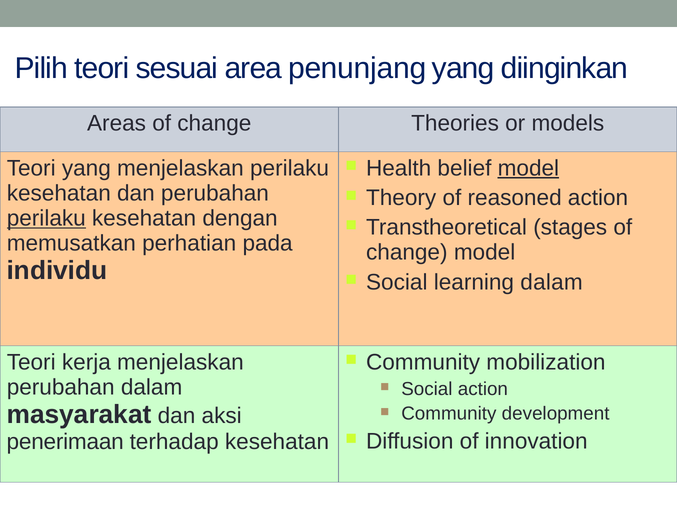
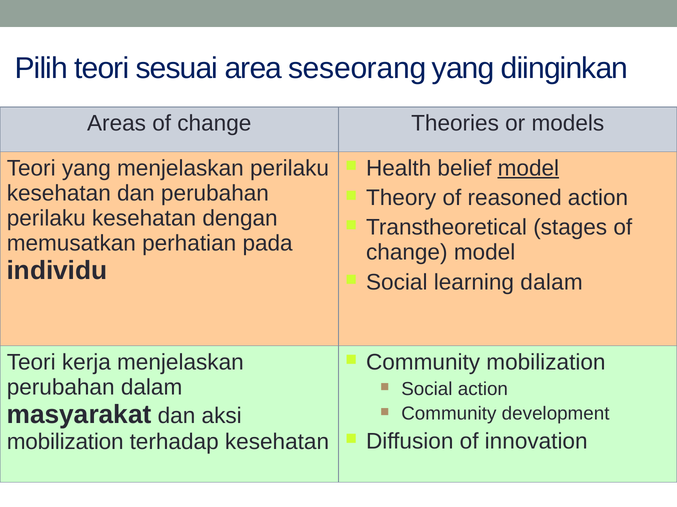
penunjang: penunjang -> seseorang
perilaku at (46, 219) underline: present -> none
penerimaan at (65, 442): penerimaan -> mobilization
